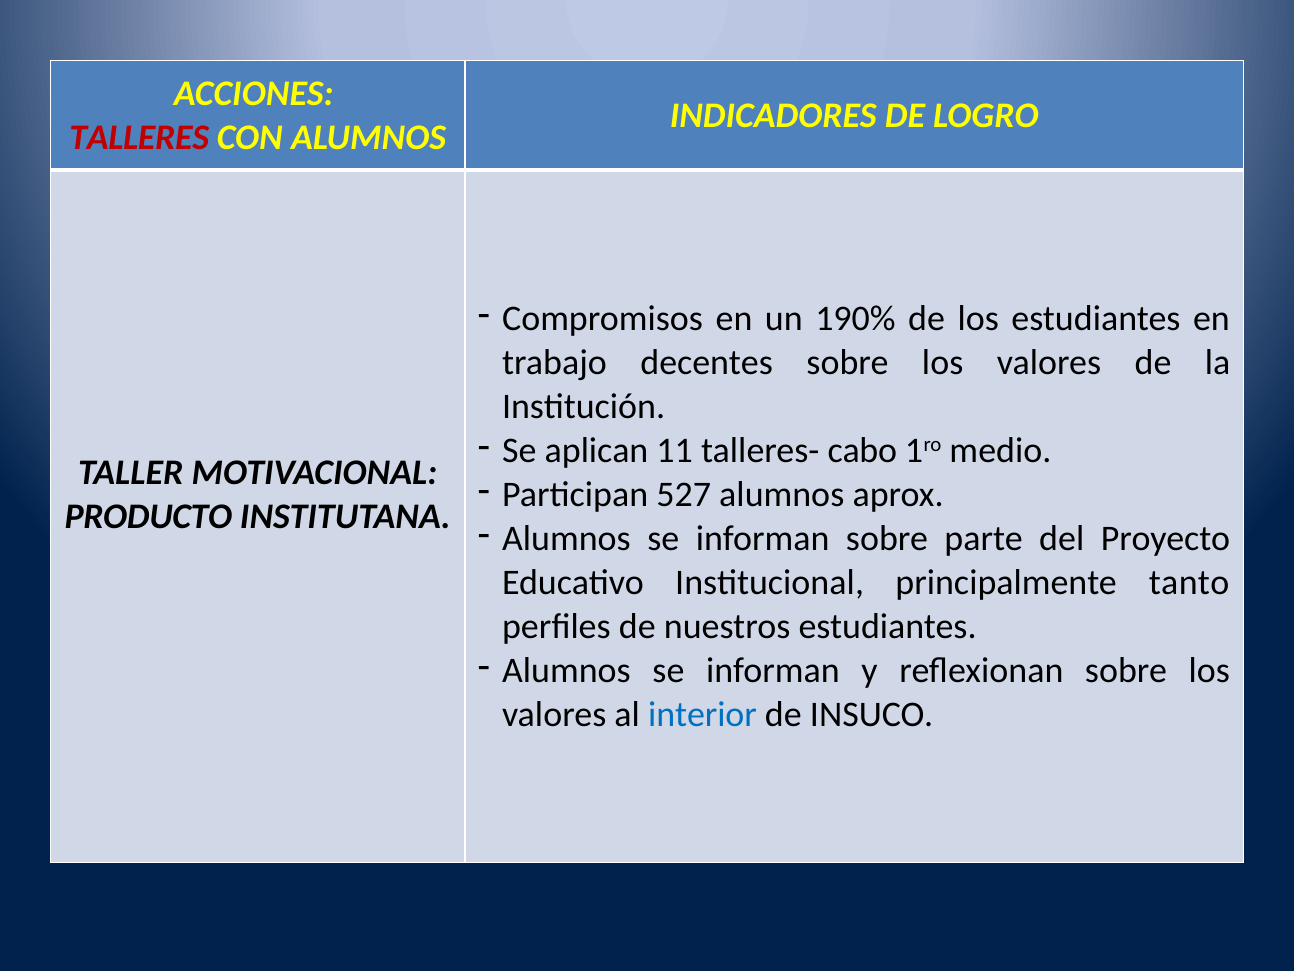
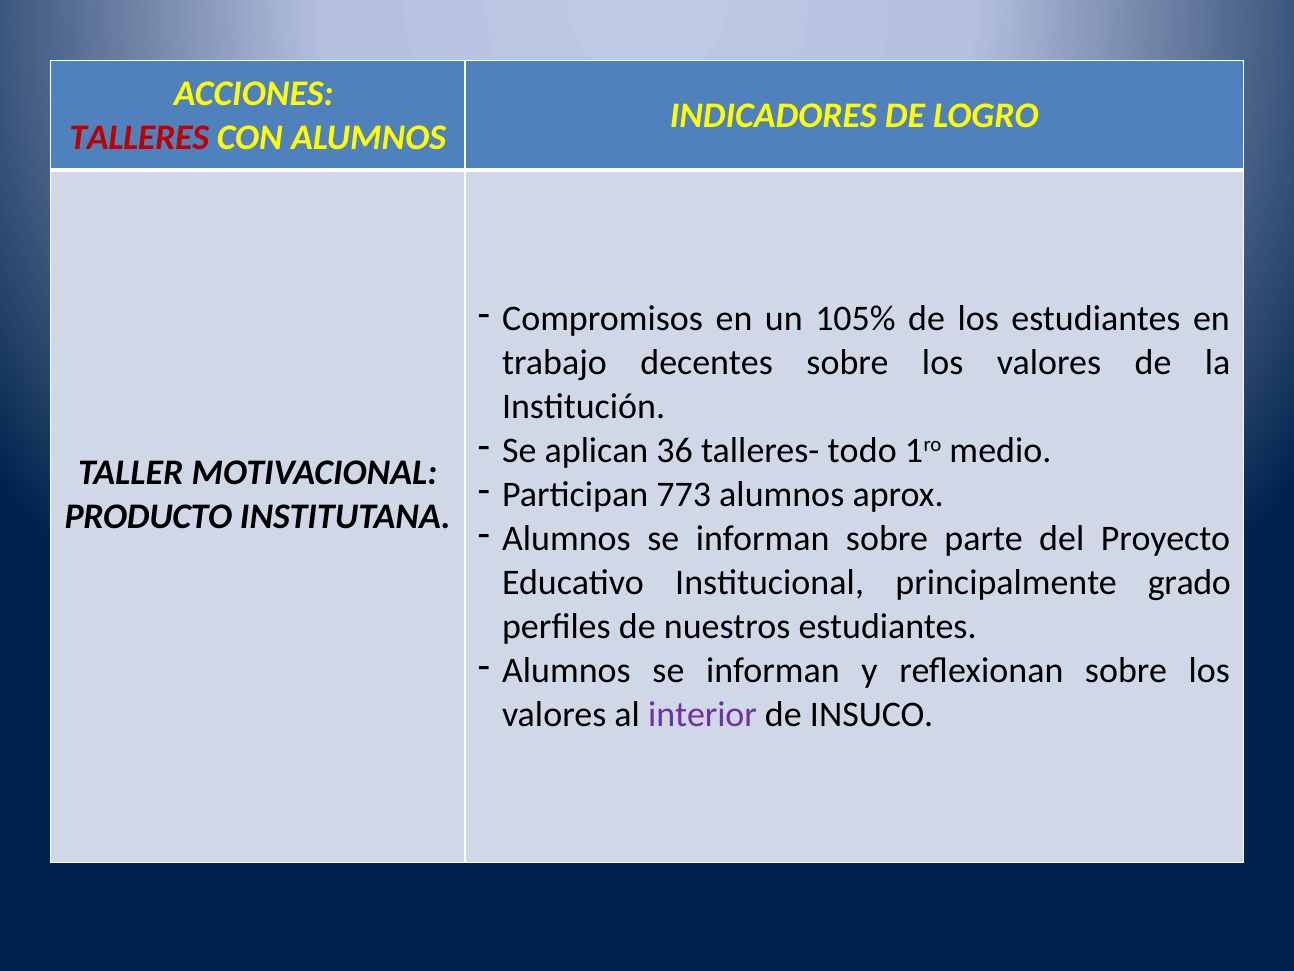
190%: 190% -> 105%
11: 11 -> 36
cabo: cabo -> todo
527: 527 -> 773
tanto: tanto -> grado
interior colour: blue -> purple
